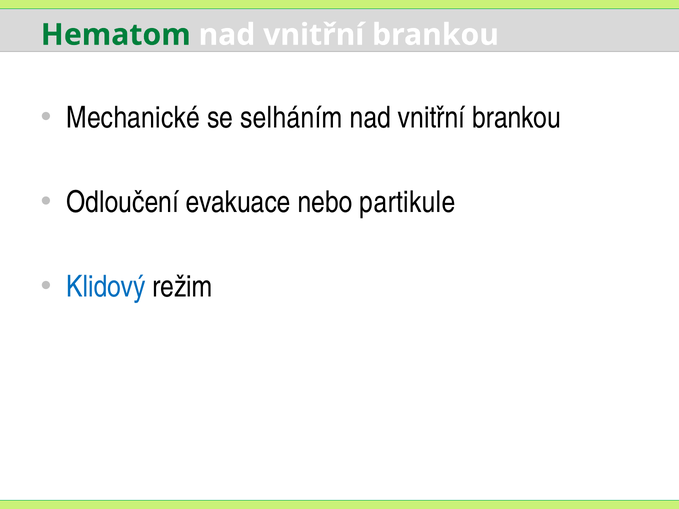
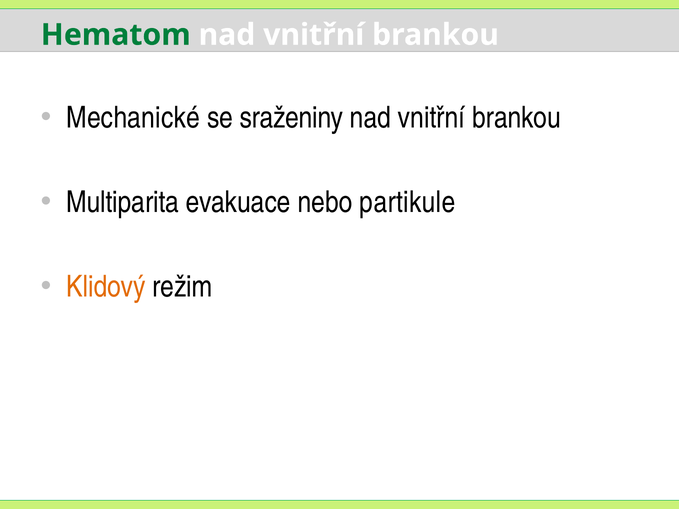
selháním: selháním -> sraženiny
Odloučení: Odloučení -> Multiparita
Klidový colour: blue -> orange
